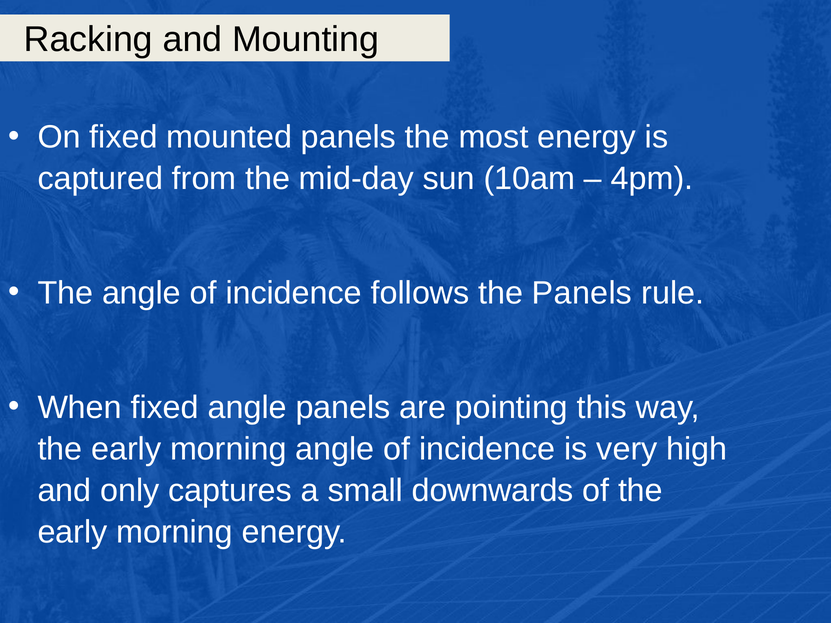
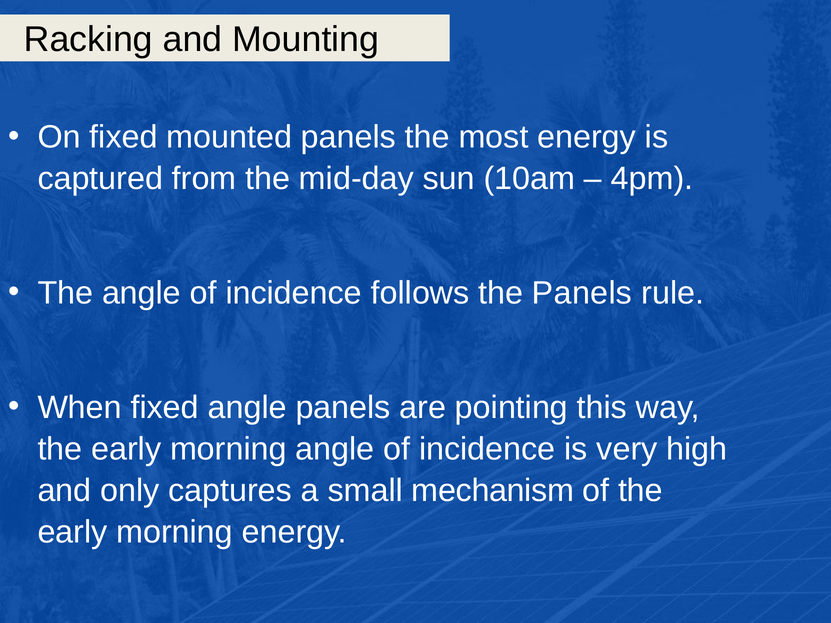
downwards: downwards -> mechanism
